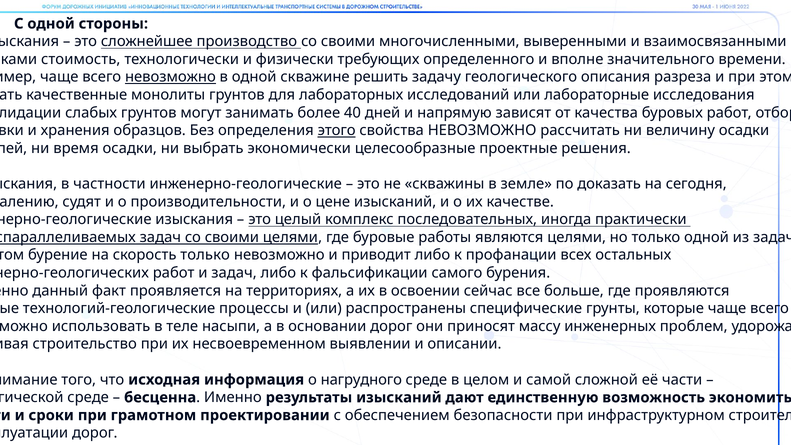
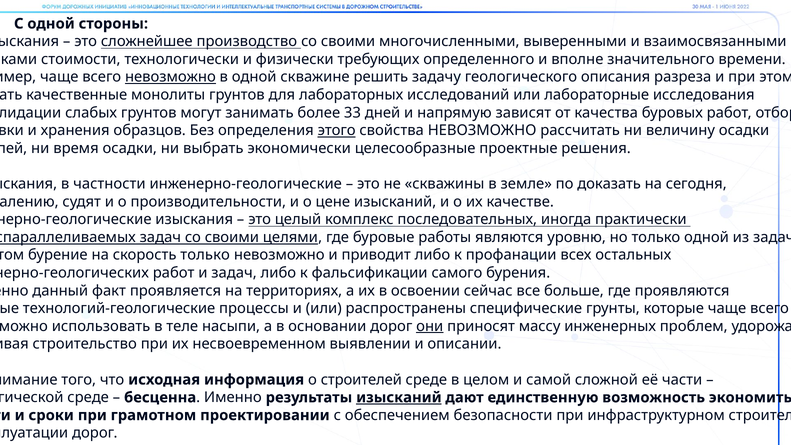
стоимость: стоимость -> стоимости
40: 40 -> 33
являются целями: целями -> уровню
они underline: none -> present
нагрудного: нагрудного -> строителей
изысканий at (399, 397) underline: none -> present
